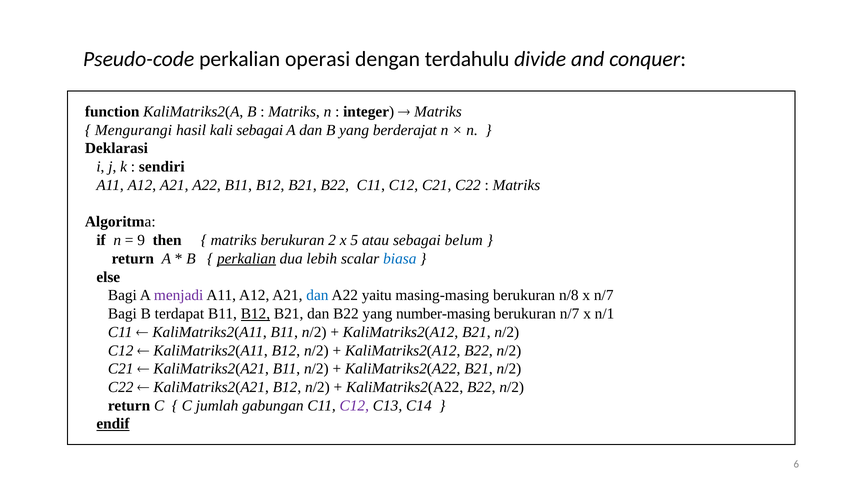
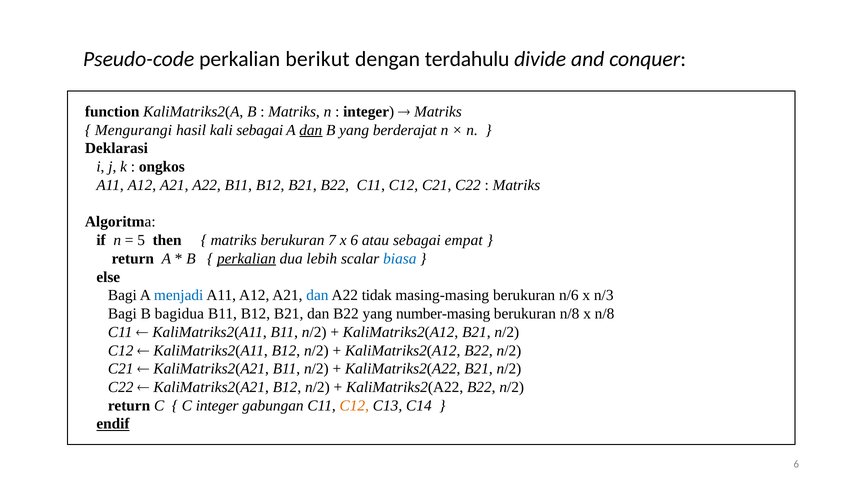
operasi: operasi -> berikut
dan at (311, 130) underline: none -> present
sendiri: sendiri -> ongkos
9: 9 -> 5
2: 2 -> 7
x 5: 5 -> 6
belum: belum -> empat
menjadi colour: purple -> blue
yaitu: yaitu -> tidak
n/8: n/8 -> n/6
x n/7: n/7 -> n/3
terdapat: terdapat -> bagidua
B12 at (255, 314) underline: present -> none
berukuran n/7: n/7 -> n/8
x n/1: n/1 -> n/8
C jumlah: jumlah -> integer
C12 at (354, 406) colour: purple -> orange
